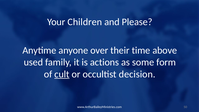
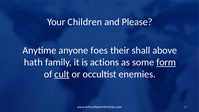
over: over -> foes
time: time -> shall
used: used -> hath
form underline: none -> present
decision: decision -> enemies
